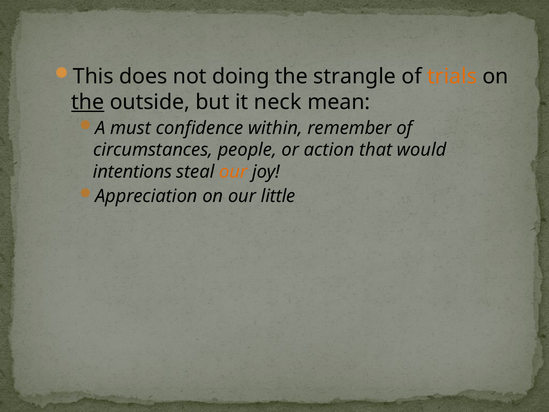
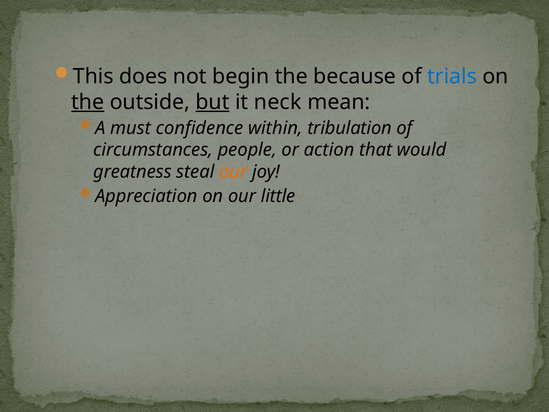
doing: doing -> begin
strangle: strangle -> because
trials colour: orange -> blue
but underline: none -> present
remember: remember -> tribulation
intentions: intentions -> greatness
